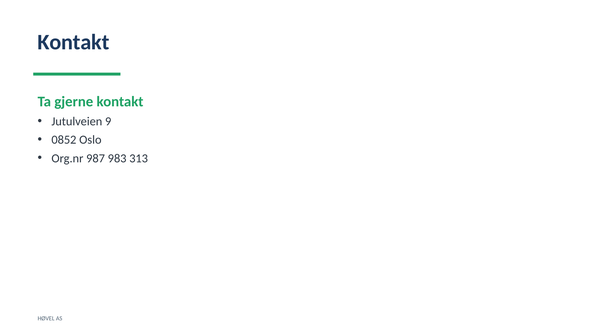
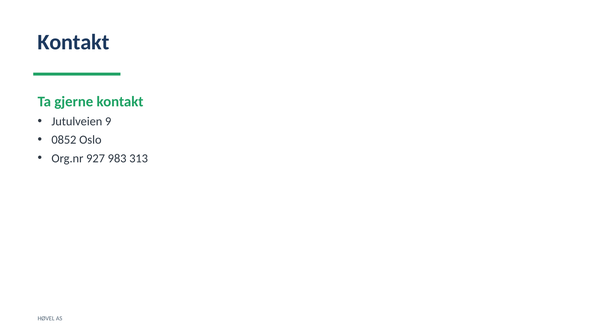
987: 987 -> 927
